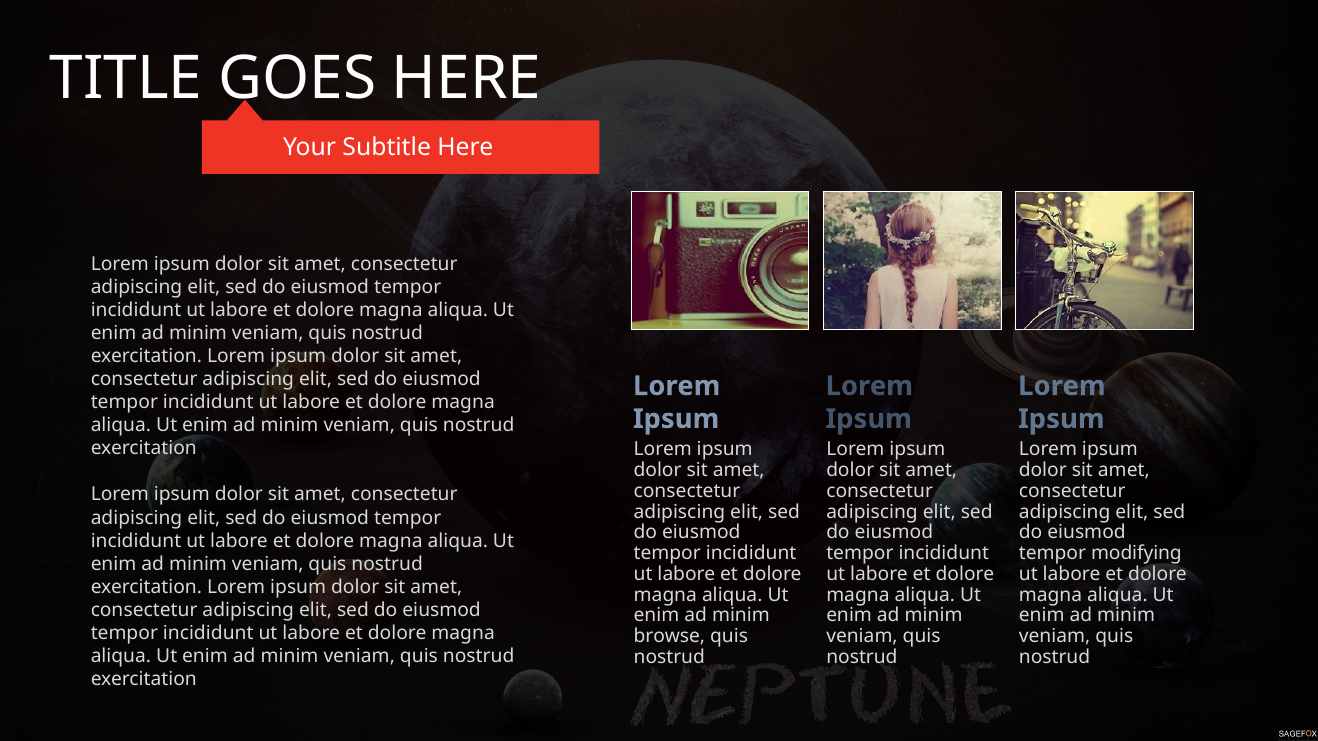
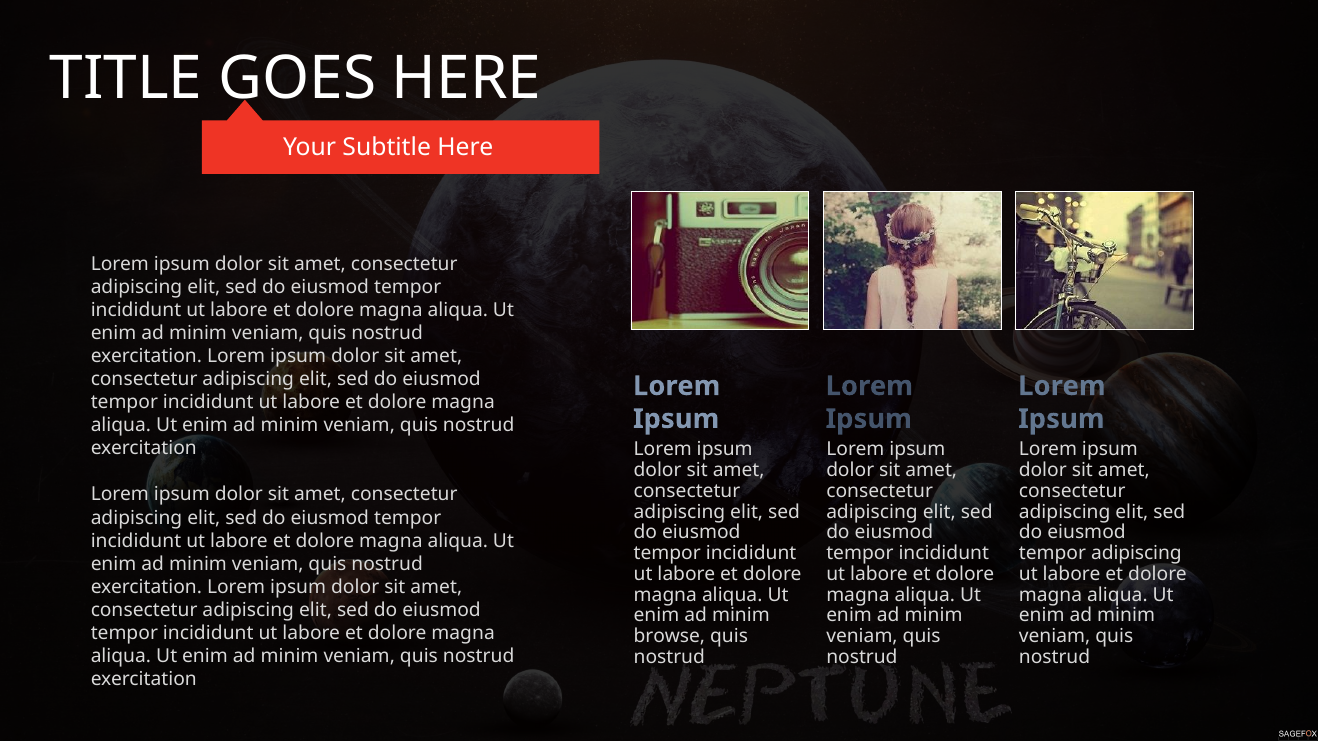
tempor modifying: modifying -> adipiscing
